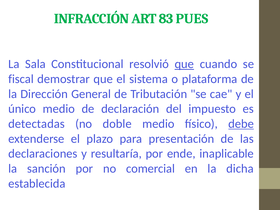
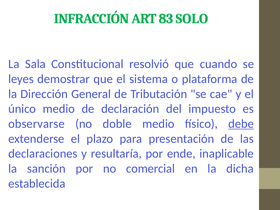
PUES: PUES -> SOLO
que at (184, 64) underline: present -> none
fiscal: fiscal -> leyes
detectadas: detectadas -> observarse
